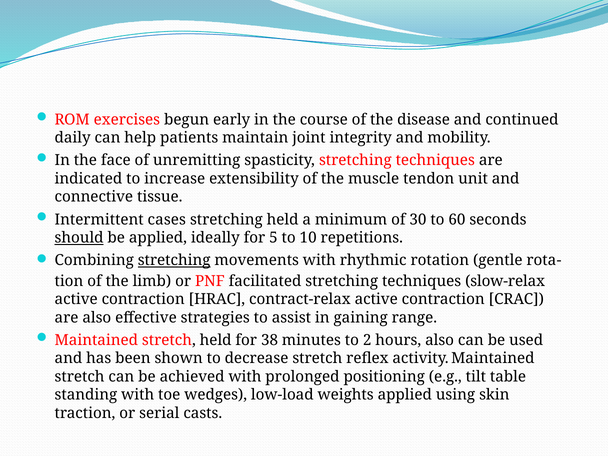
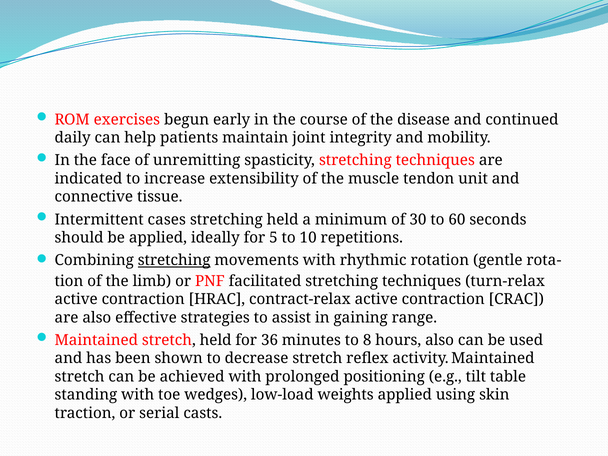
should underline: present -> none
slow-relax: slow-relax -> turn-relax
38: 38 -> 36
2: 2 -> 8
